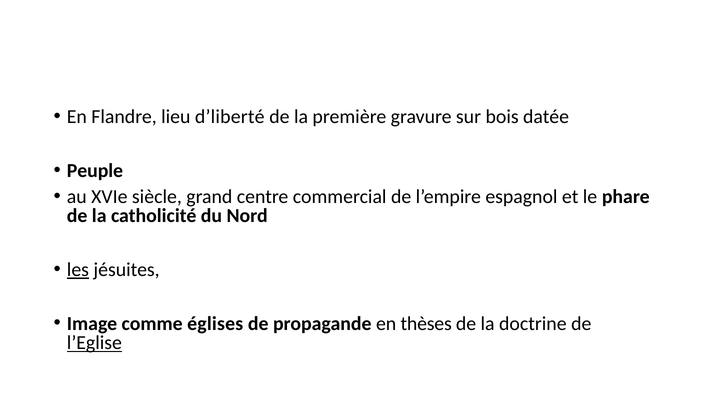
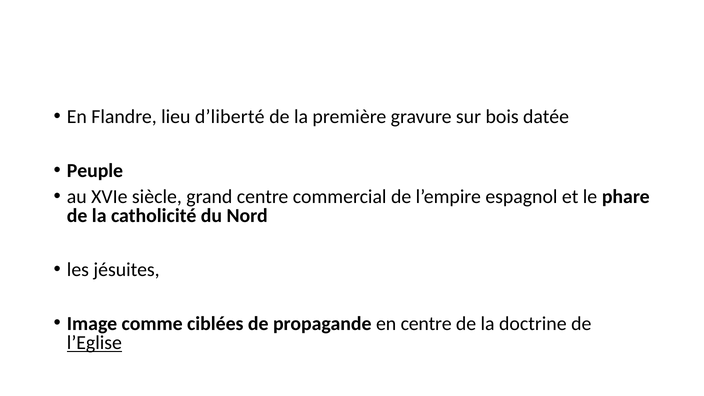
les underline: present -> none
églises: églises -> ciblées
en thèses: thèses -> centre
